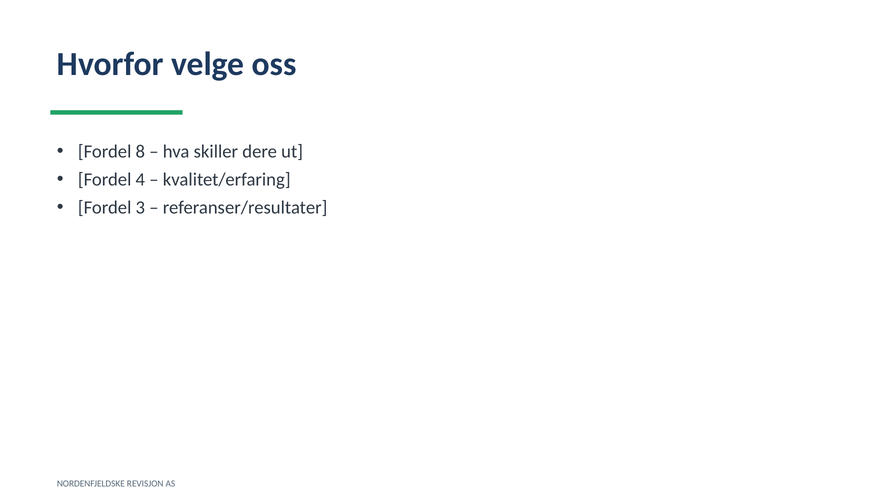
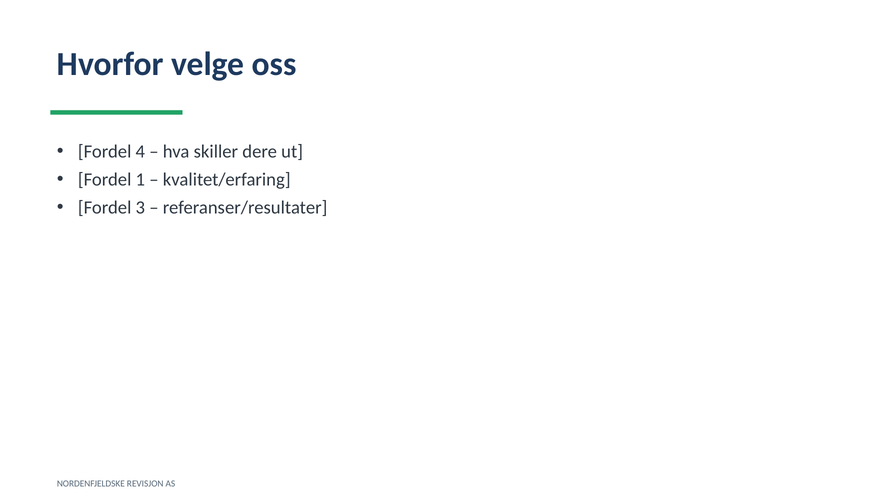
8: 8 -> 4
4: 4 -> 1
